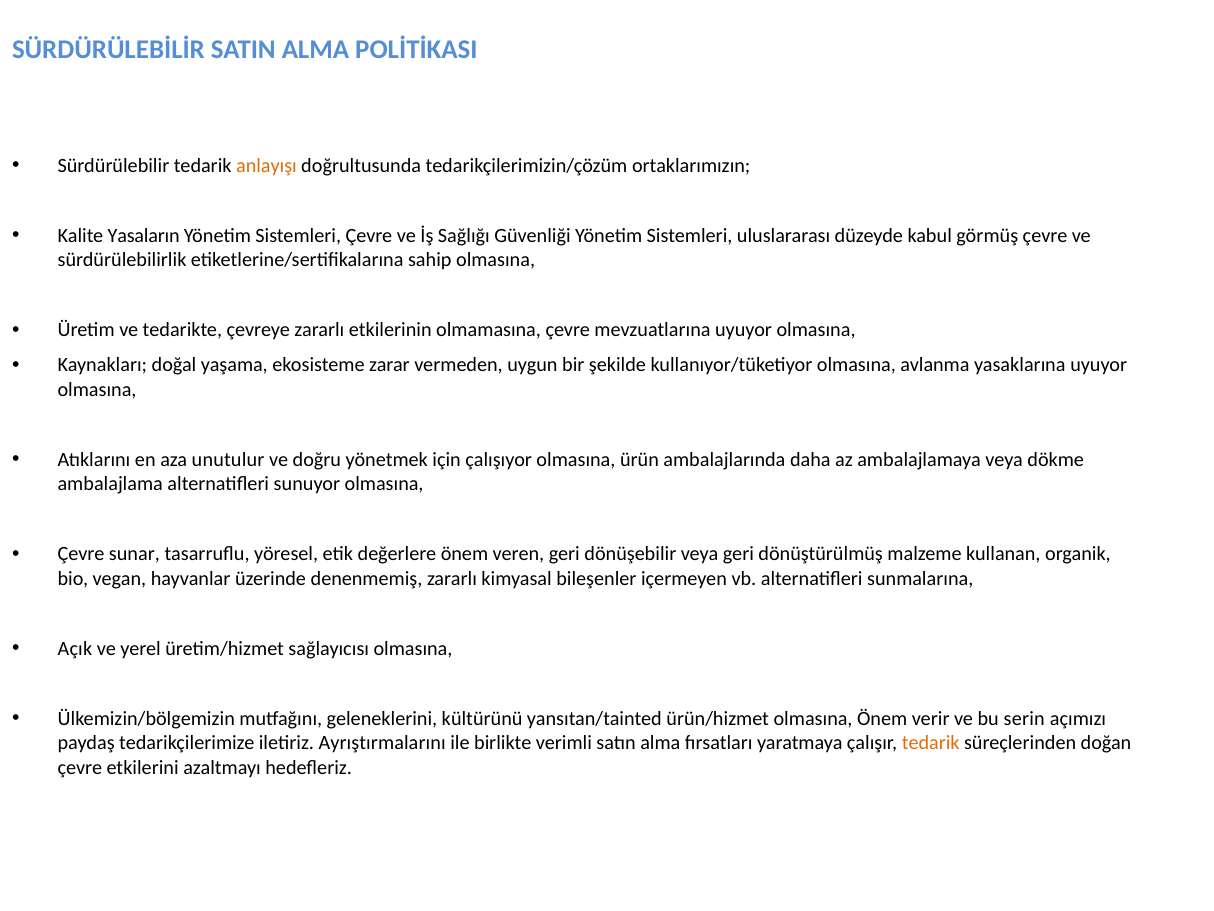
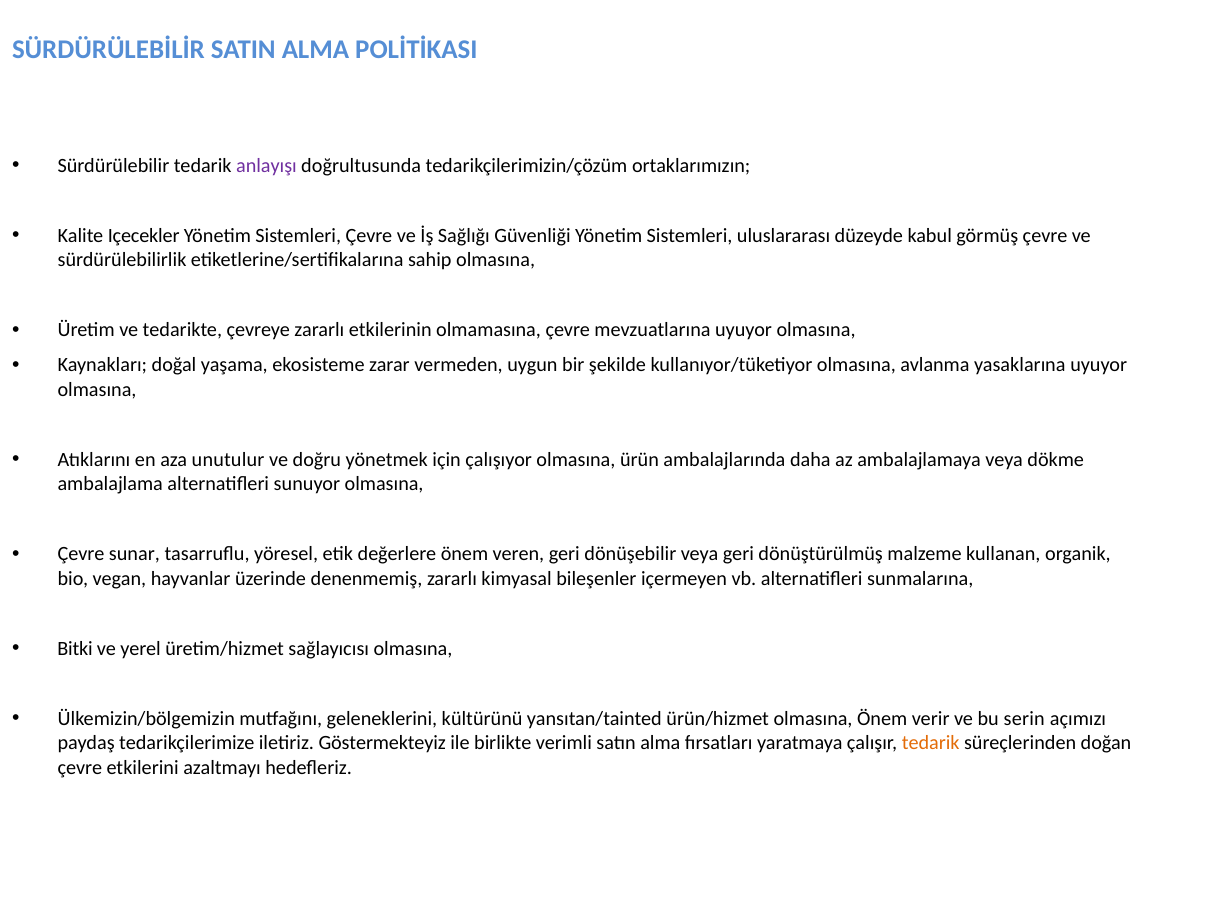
anlayışı colour: orange -> purple
Yasaların: Yasaların -> Içecekler
Açık: Açık -> Bitki
Ayrıştırmalarını: Ayrıştırmalarını -> Göstermekteyiz
